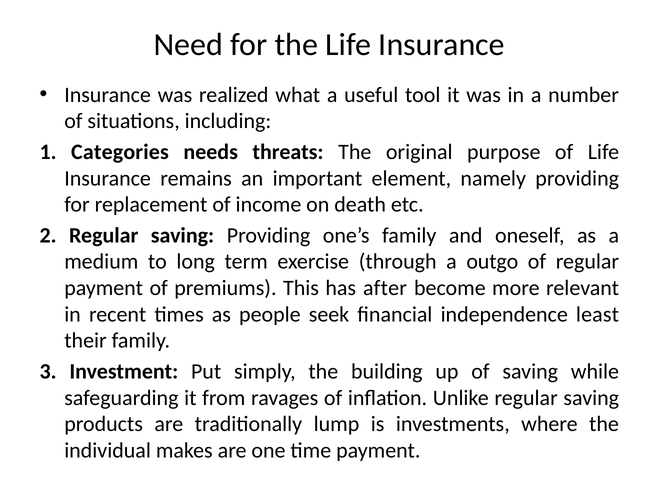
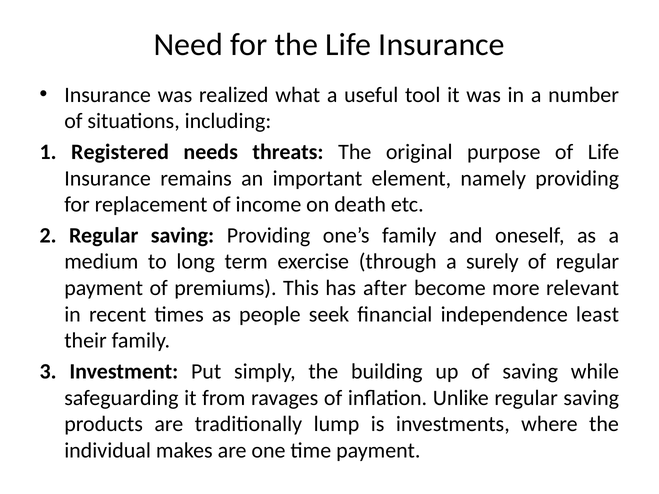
Categories: Categories -> Registered
outgo: outgo -> surely
